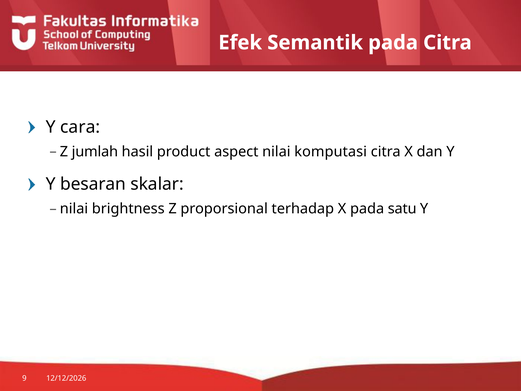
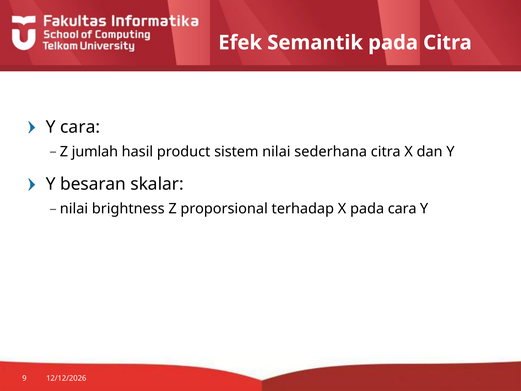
aspect: aspect -> sistem
komputasi: komputasi -> sederhana
pada satu: satu -> cara
